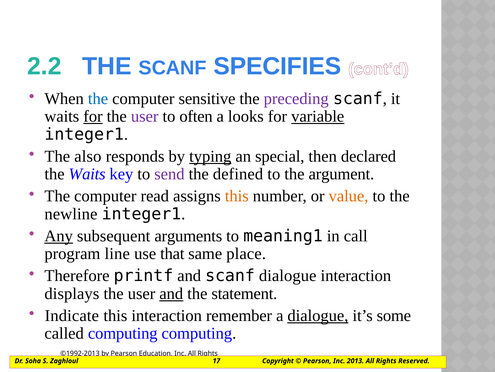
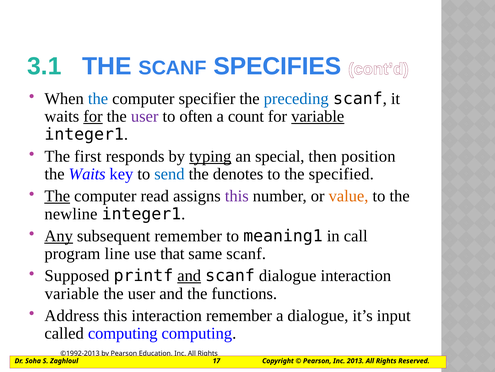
2.2: 2.2 -> 3.1
sensitive: sensitive -> specifier
preceding colour: purple -> blue
looks: looks -> count
also: also -> first
declared: declared -> position
send colour: purple -> blue
defined: defined -> denotes
argument: argument -> specified
The at (57, 196) underline: none -> present
this at (237, 196) colour: orange -> purple
subsequent arguments: arguments -> remember
same place: place -> scanf
Therefore: Therefore -> Supposed
and at (189, 275) underline: none -> present
displays at (72, 293): displays -> variable
and at (171, 293) underline: present -> none
statement: statement -> functions
Indicate: Indicate -> Address
dialogue at (318, 315) underline: present -> none
some: some -> input
